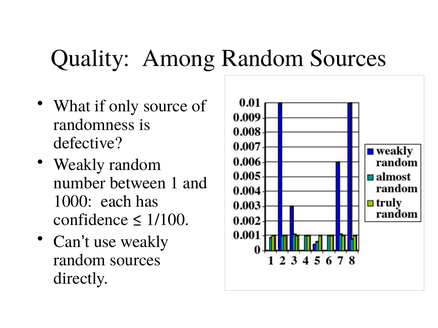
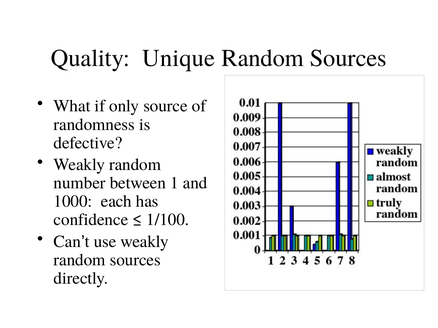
Among: Among -> Unique
